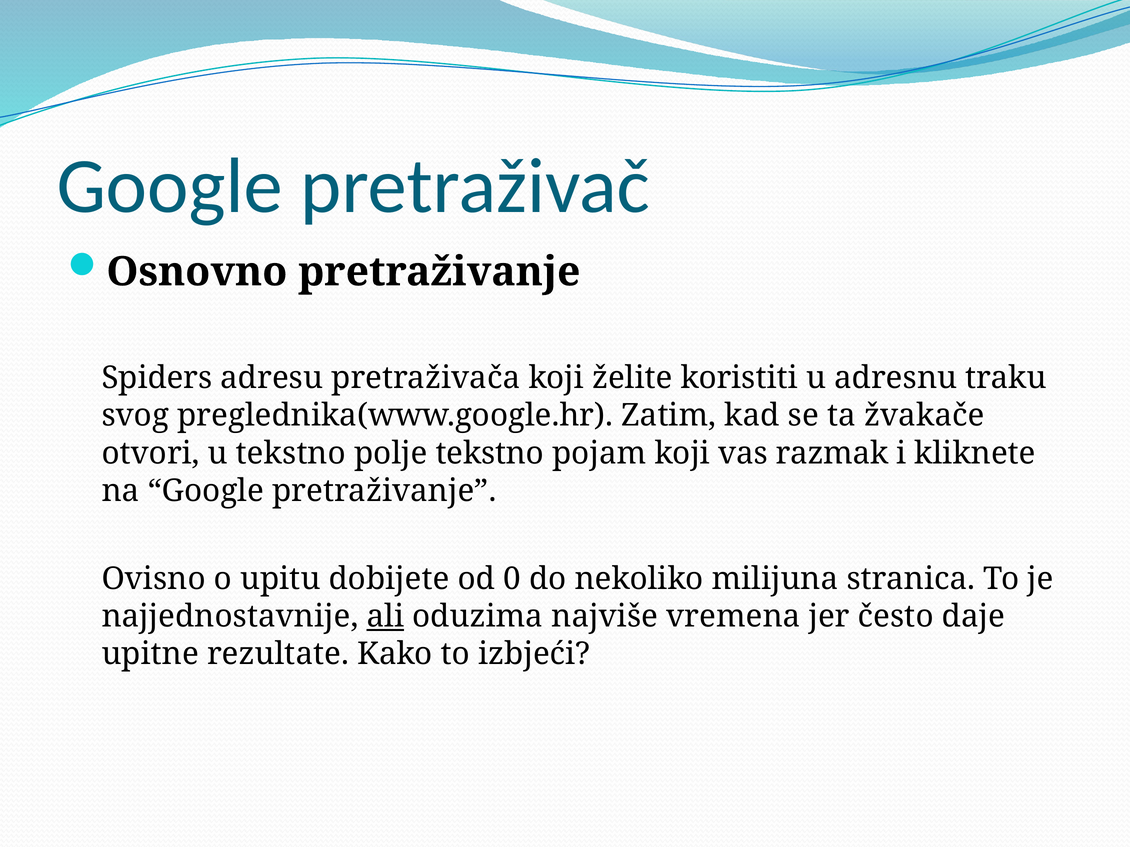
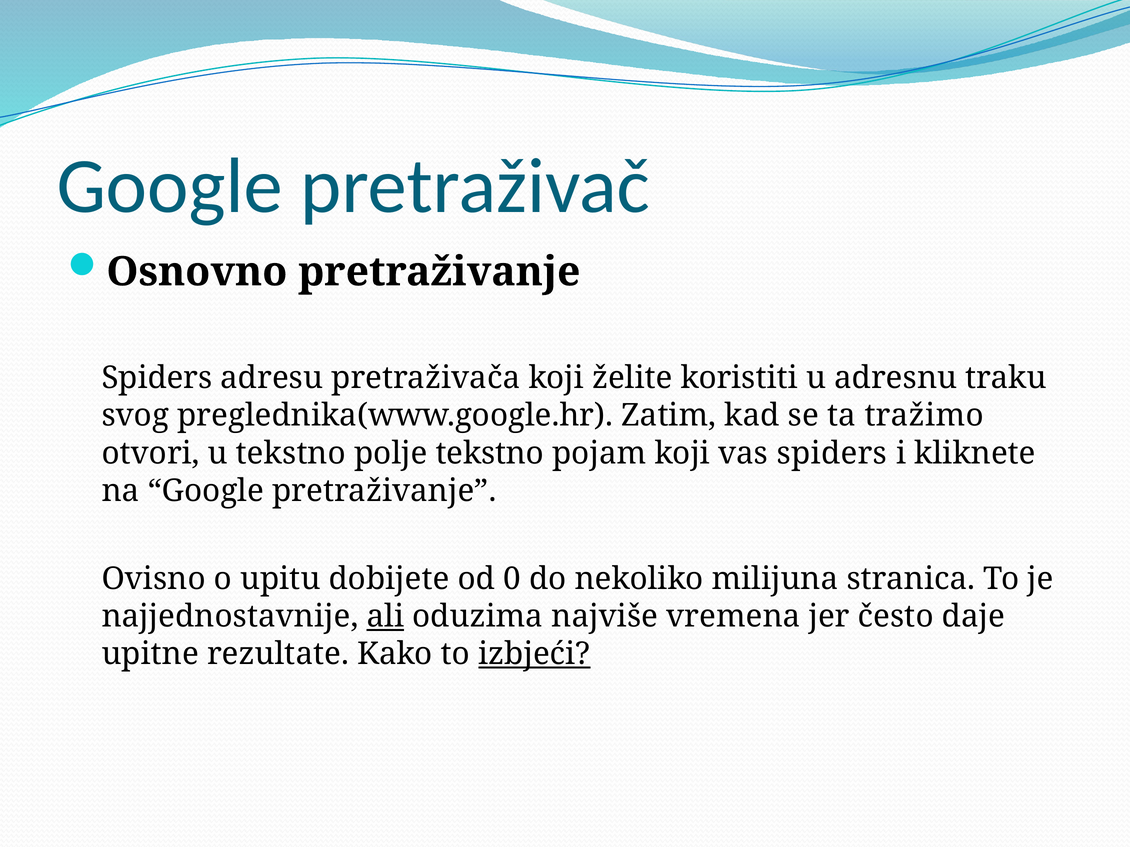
žvakače: žvakače -> tražimo
vas razmak: razmak -> spiders
izbjeći underline: none -> present
